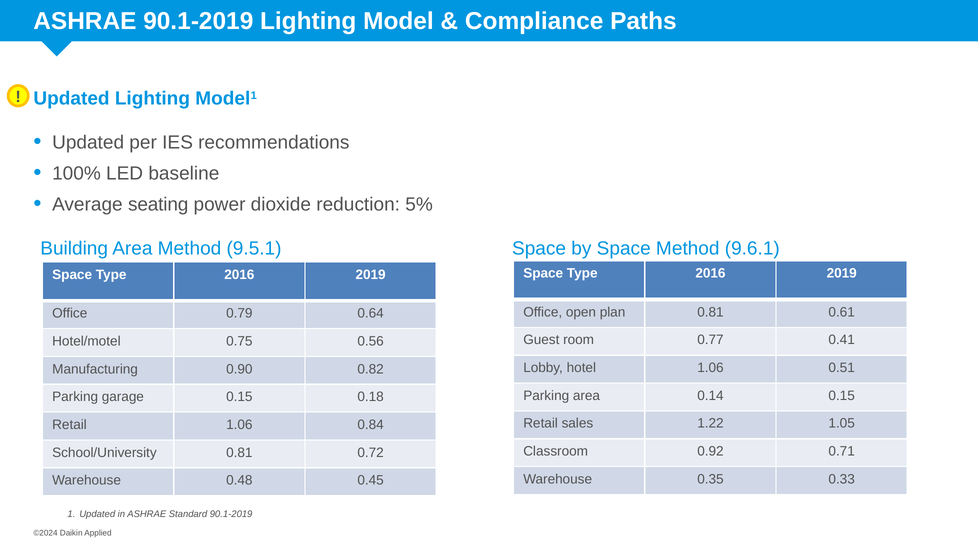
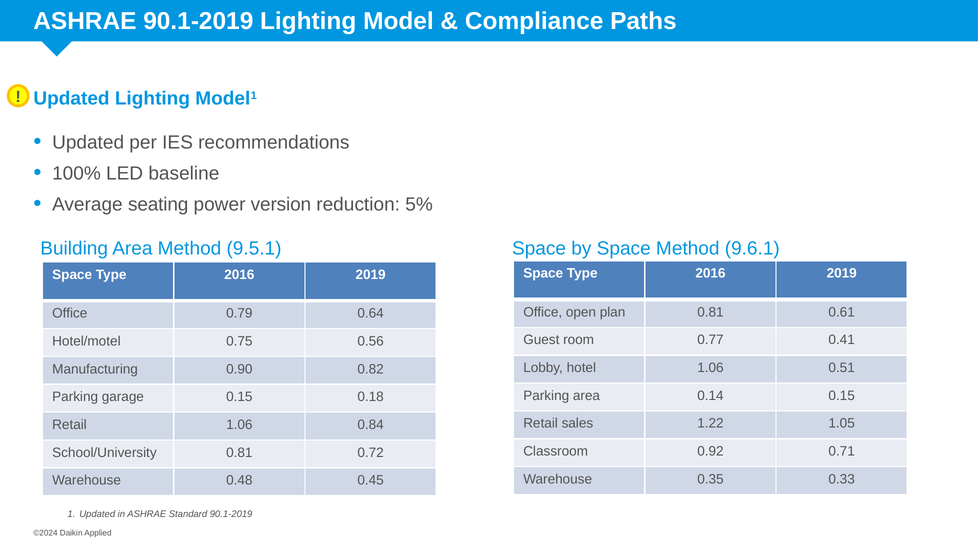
dioxide: dioxide -> version
